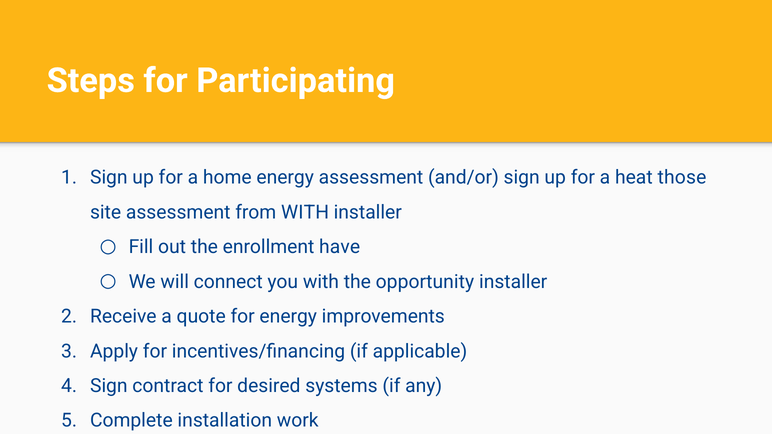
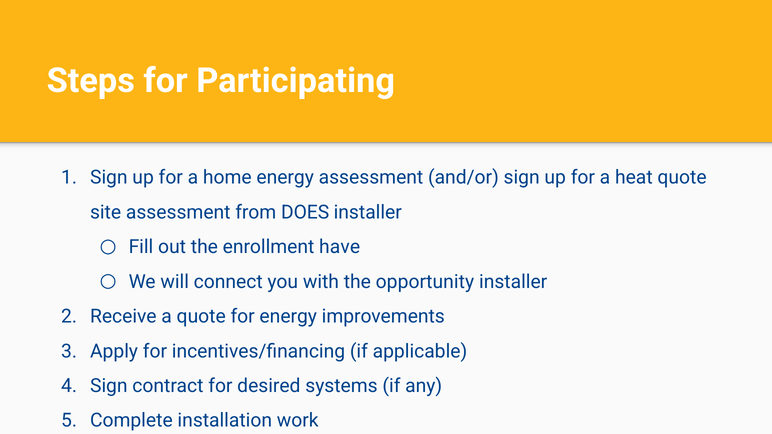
heat those: those -> quote
from WITH: WITH -> DOES
